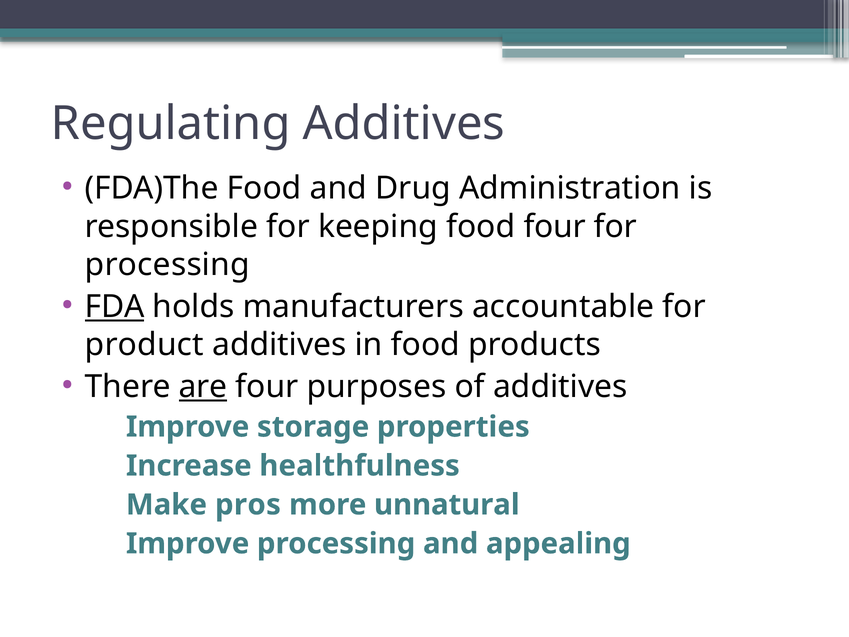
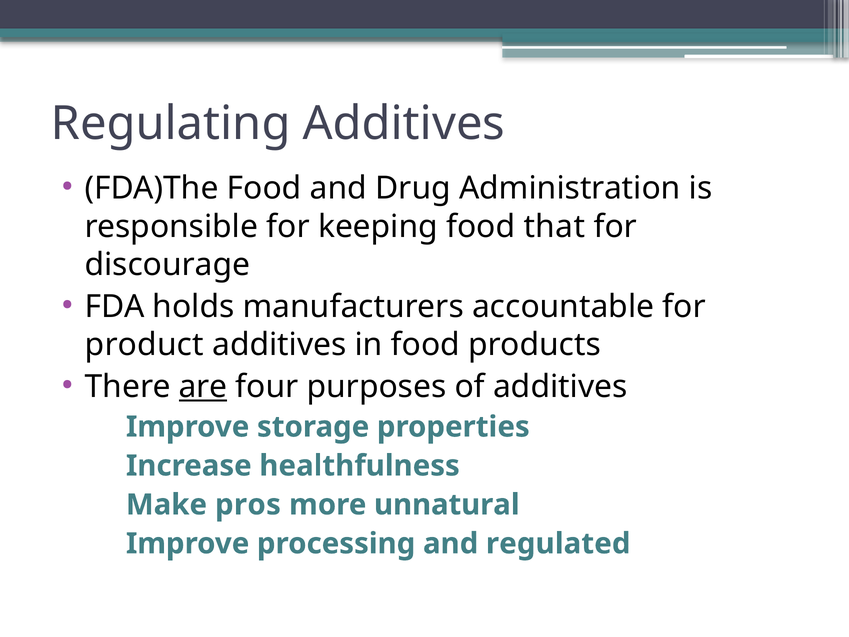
food four: four -> that
processing at (167, 265): processing -> discourage
FDA underline: present -> none
appealing: appealing -> regulated
